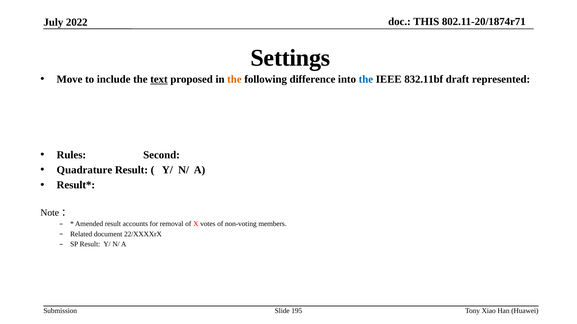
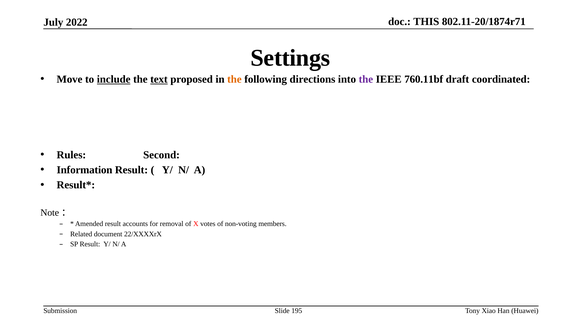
include underline: none -> present
difference: difference -> directions
the at (366, 79) colour: blue -> purple
832.11bf: 832.11bf -> 760.11bf
represented: represented -> coordinated
Quadrature: Quadrature -> Information
